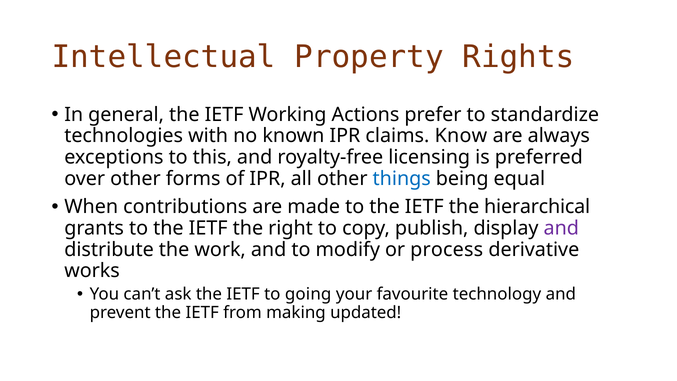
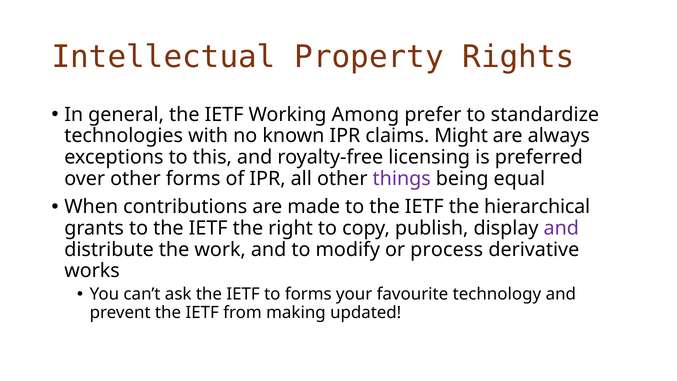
Actions: Actions -> Among
Know: Know -> Might
things colour: blue -> purple
to going: going -> forms
